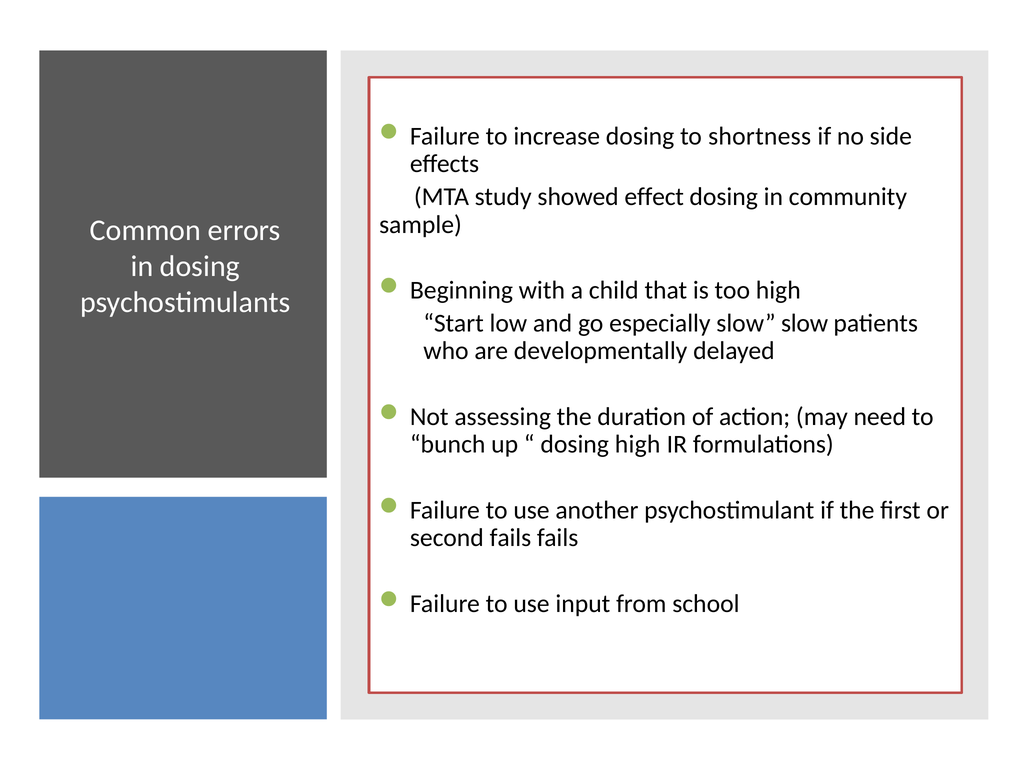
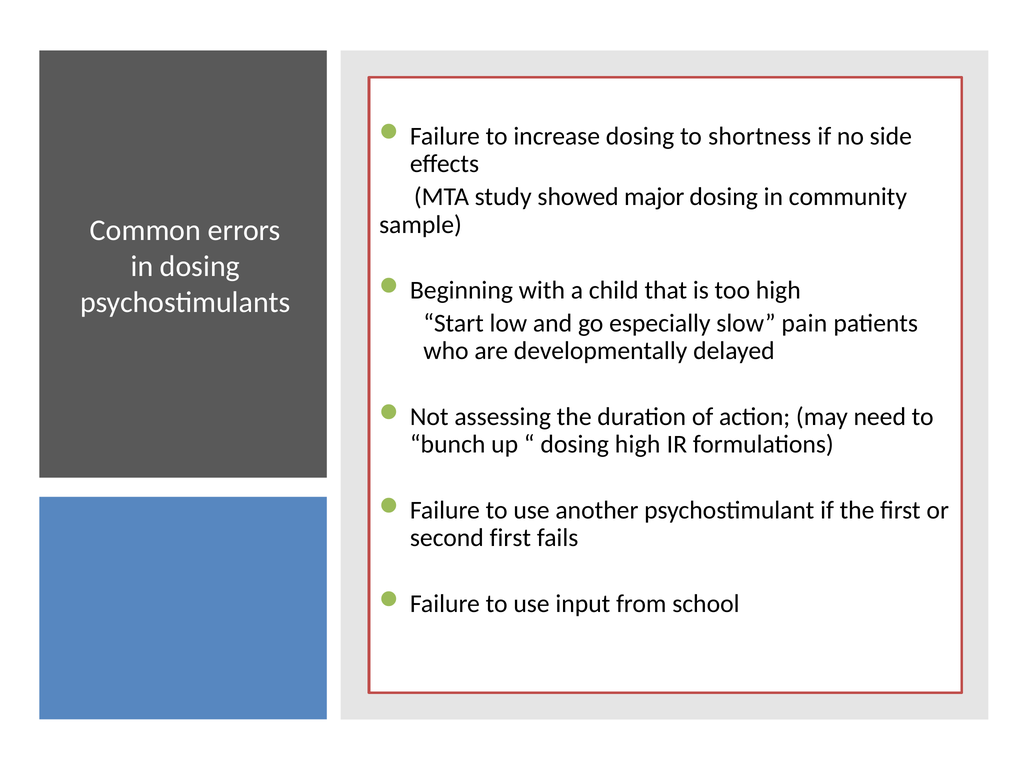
effect: effect -> major
slow slow: slow -> pain
second fails: fails -> first
